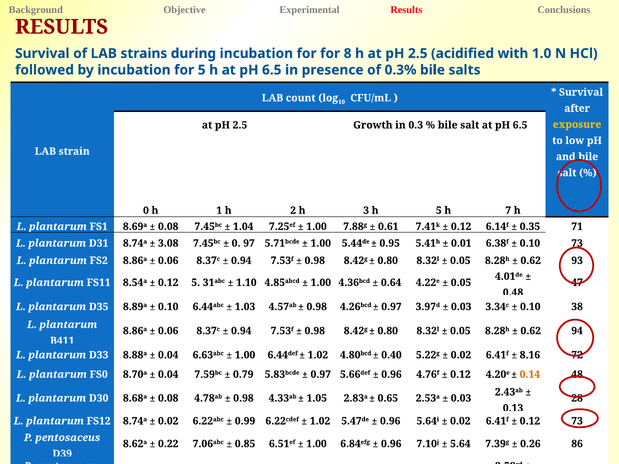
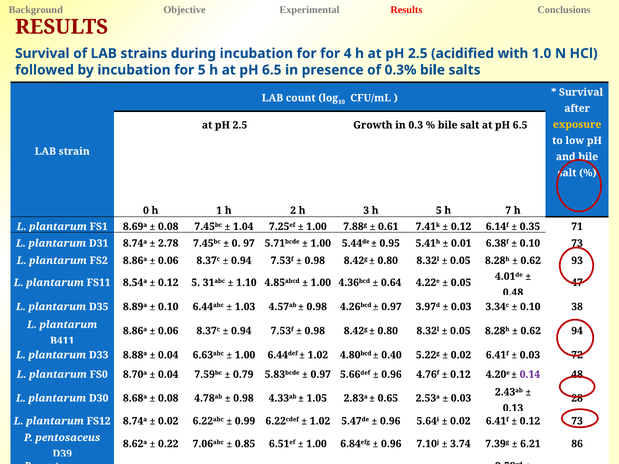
8: 8 -> 4
3.08: 3.08 -> 2.78
8.16 at (530, 355): 8.16 -> 0.03
0.14 at (530, 375) colour: orange -> purple
5.64: 5.64 -> 3.74
0.26 at (530, 444): 0.26 -> 6.21
